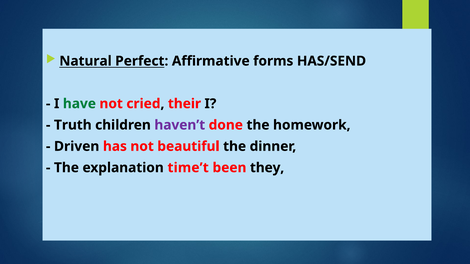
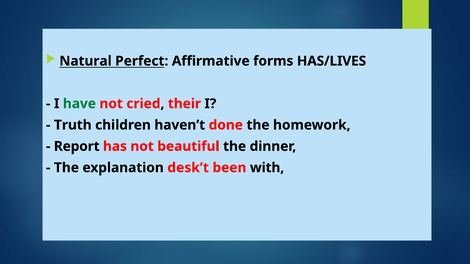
HAS/SEND: HAS/SEND -> HAS/LIVES
haven’t colour: purple -> black
Driven: Driven -> Report
time’t: time’t -> desk’t
they: they -> with
